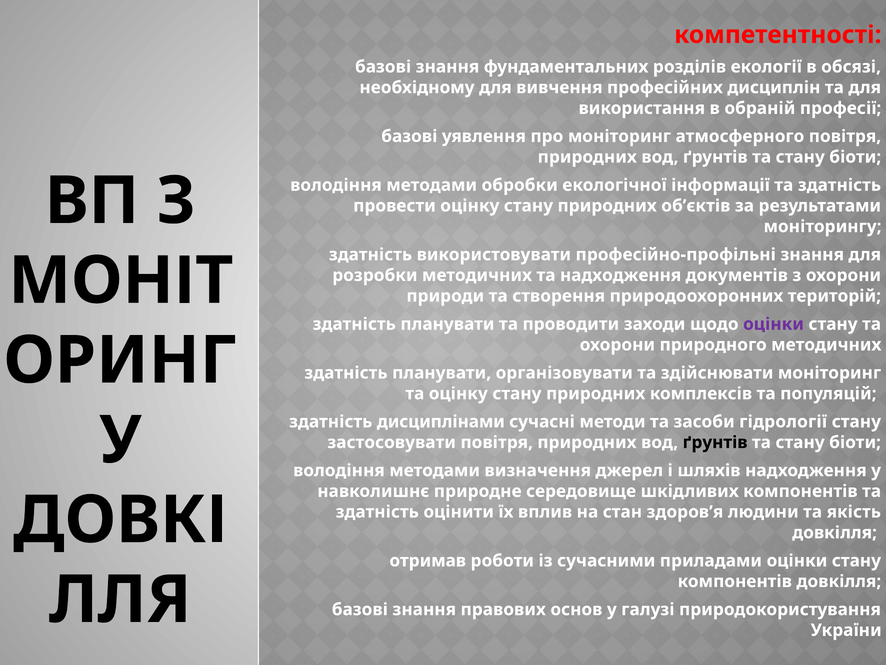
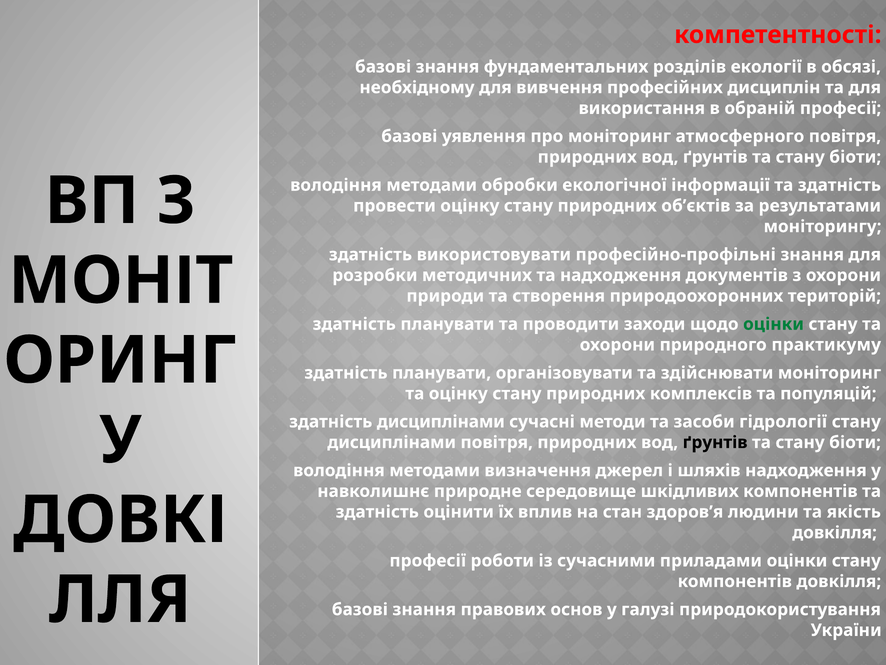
оцінки at (774, 324) colour: purple -> green
природного методичних: методичних -> практикуму
застосовувати at (392, 442): застосовувати -> дисциплінами
отримав at (428, 560): отримав -> професії
